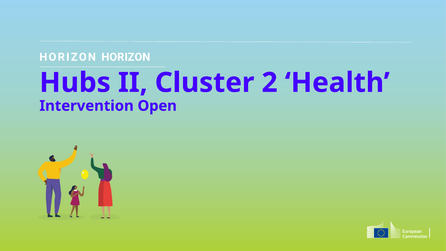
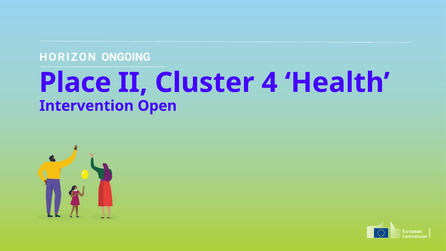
HORIZON HORIZON: HORIZON -> ONGOING
Hubs: Hubs -> Place
2: 2 -> 4
